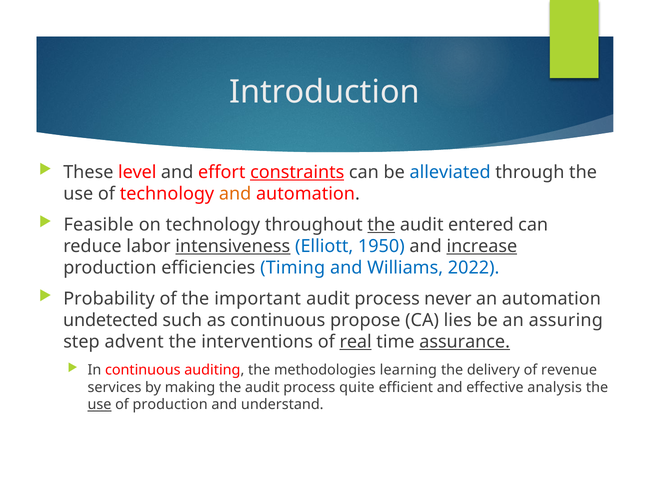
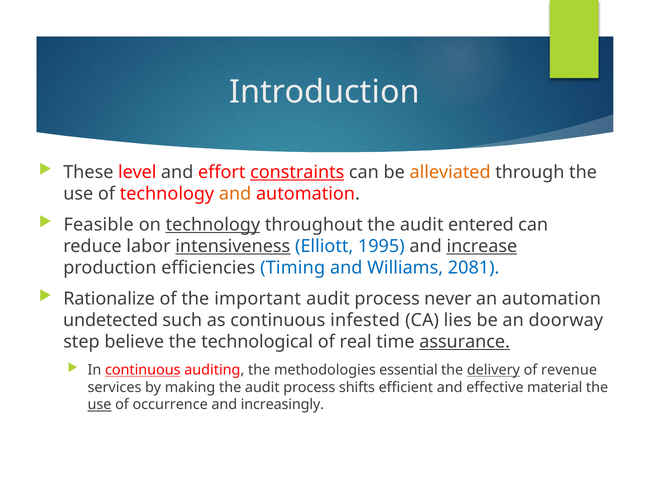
alleviated colour: blue -> orange
technology at (213, 224) underline: none -> present
the at (381, 224) underline: present -> none
1950: 1950 -> 1995
2022: 2022 -> 2081
Probability: Probability -> Rationalize
propose: propose -> infested
assuring: assuring -> doorway
advent: advent -> believe
interventions: interventions -> technological
real underline: present -> none
continuous at (143, 370) underline: none -> present
learning: learning -> essential
delivery underline: none -> present
quite: quite -> shifts
analysis: analysis -> material
of production: production -> occurrence
understand: understand -> increasingly
